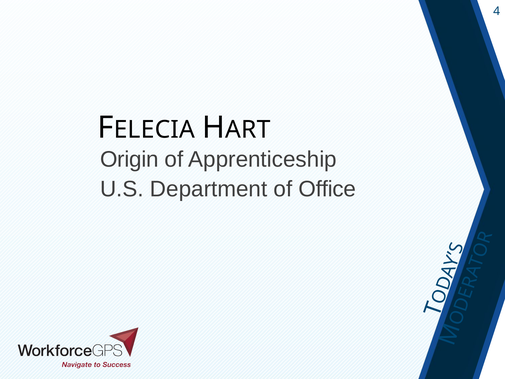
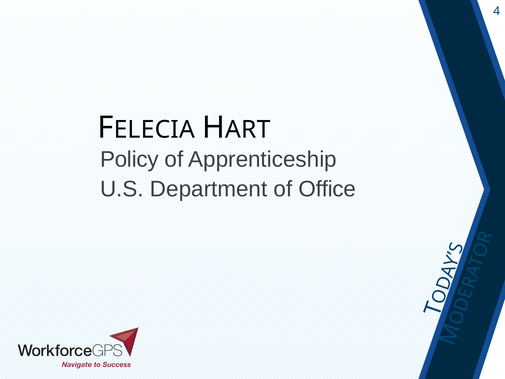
Origin: Origin -> Policy
